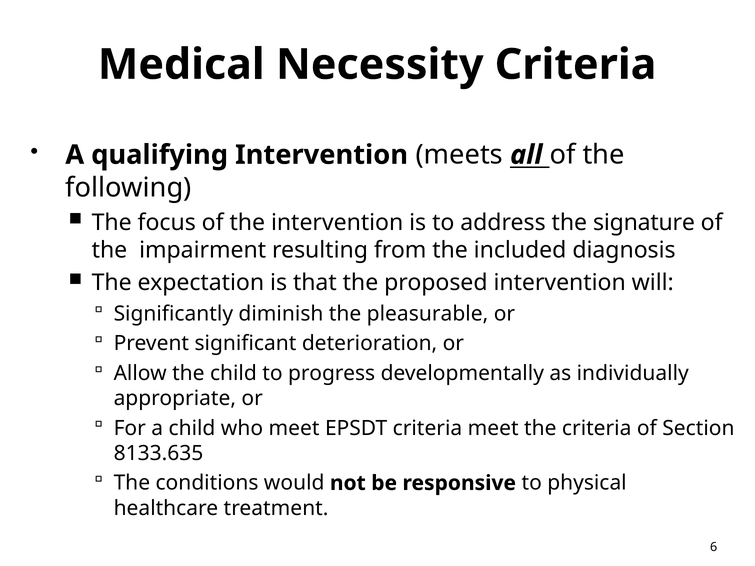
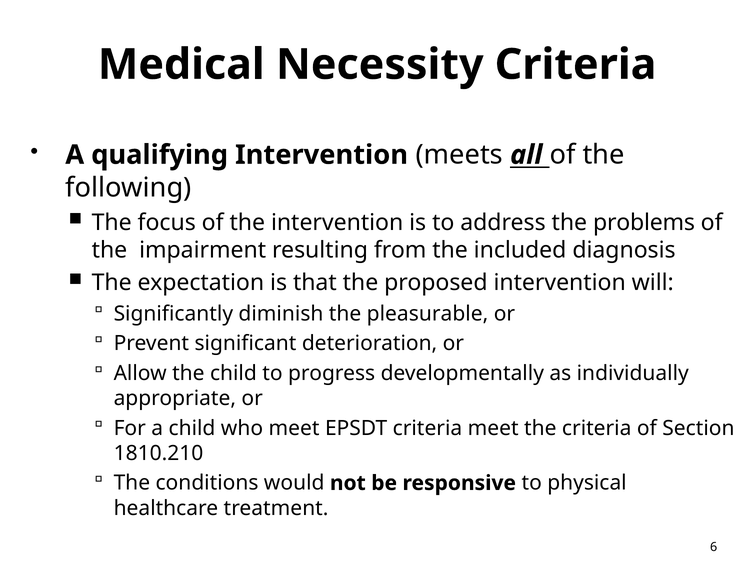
signature: signature -> problems
8133.635: 8133.635 -> 1810.210
